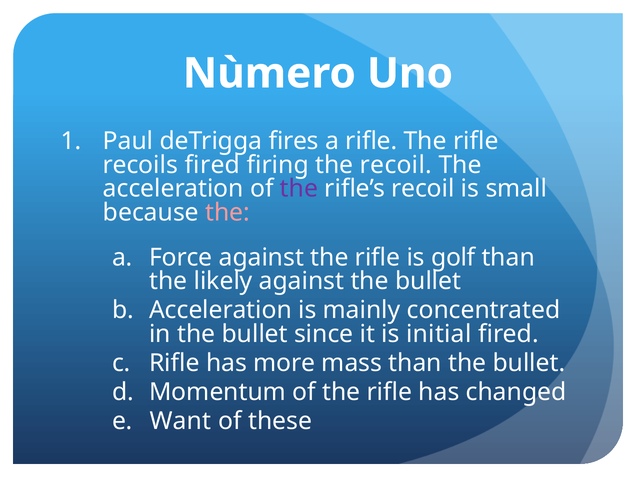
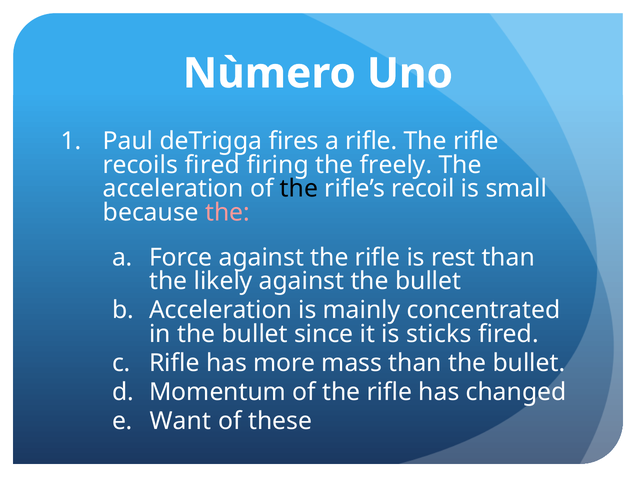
the recoil: recoil -> freely
the at (299, 189) colour: purple -> black
golf: golf -> rest
initial: initial -> sticks
